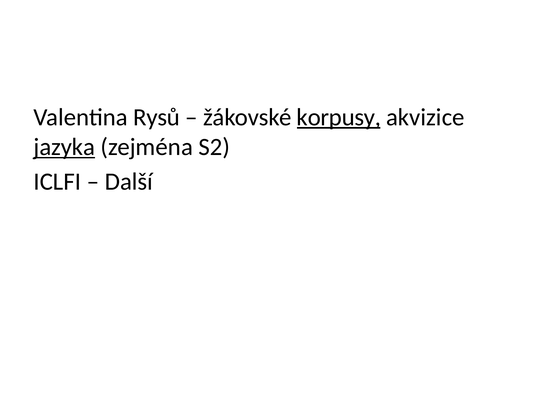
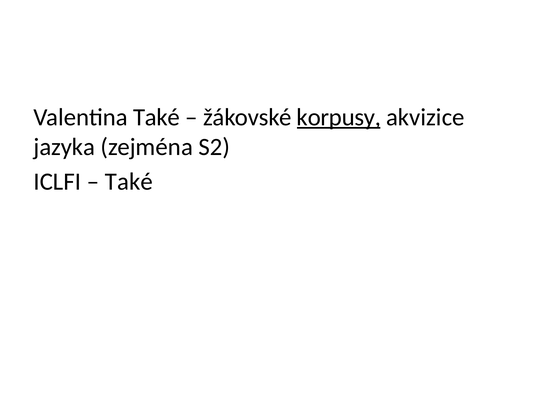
Valentina Rysů: Rysů -> Také
jazyka underline: present -> none
Další at (129, 182): Další -> Také
